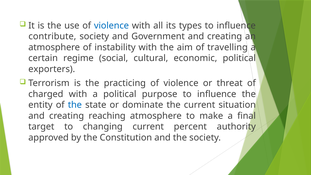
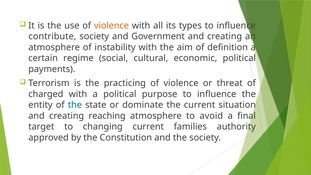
violence at (111, 26) colour: blue -> orange
travelling: travelling -> definition
exporters: exporters -> payments
make: make -> avoid
percent: percent -> families
